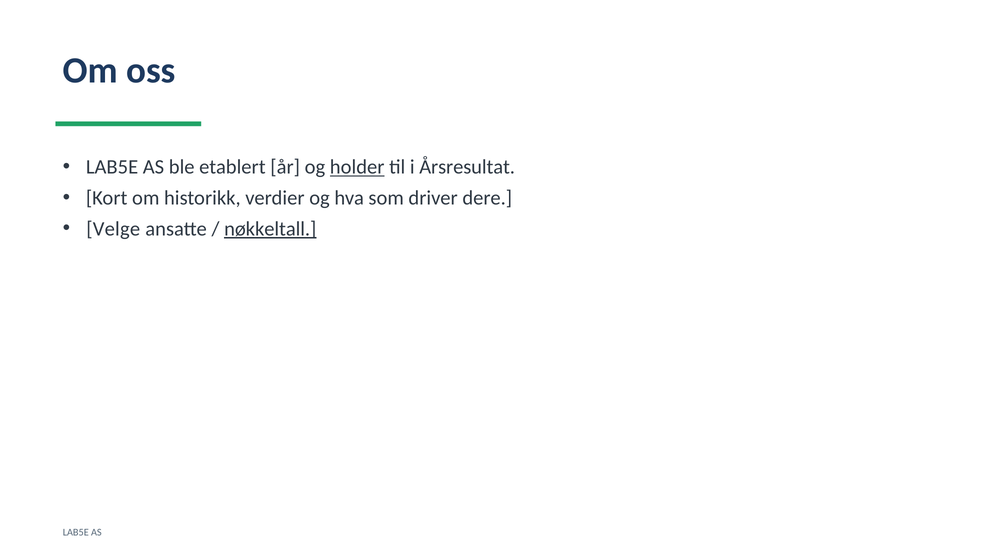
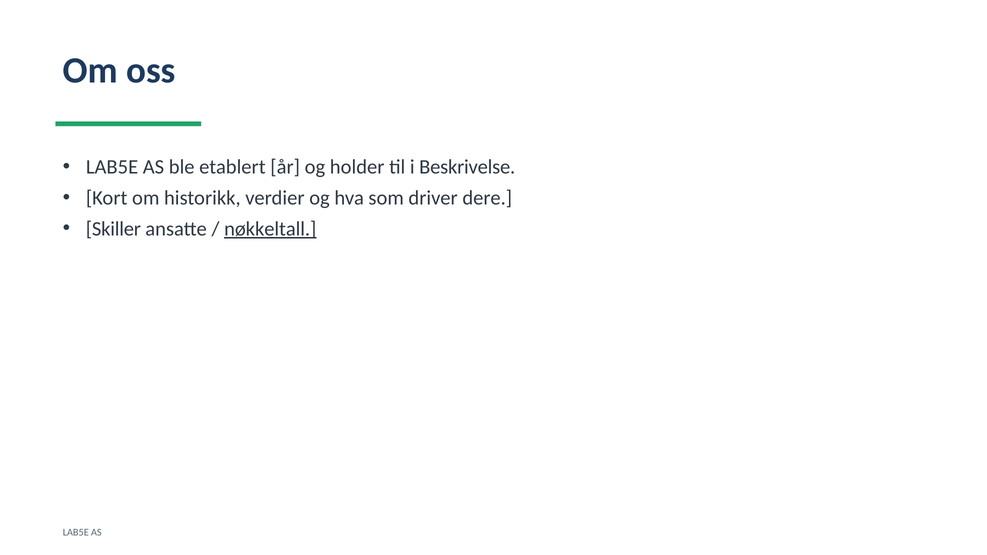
holder underline: present -> none
Årsresultat: Årsresultat -> Beskrivelse
Velge: Velge -> Skiller
